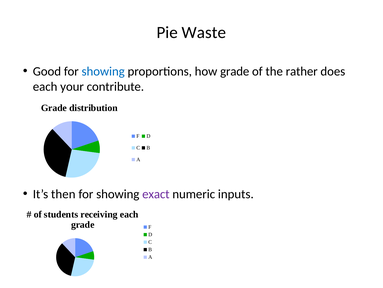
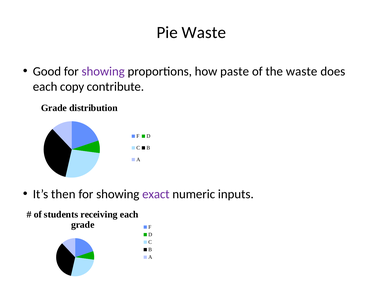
showing at (103, 71) colour: blue -> purple
how grade: grade -> paste
the rather: rather -> waste
your: your -> copy
